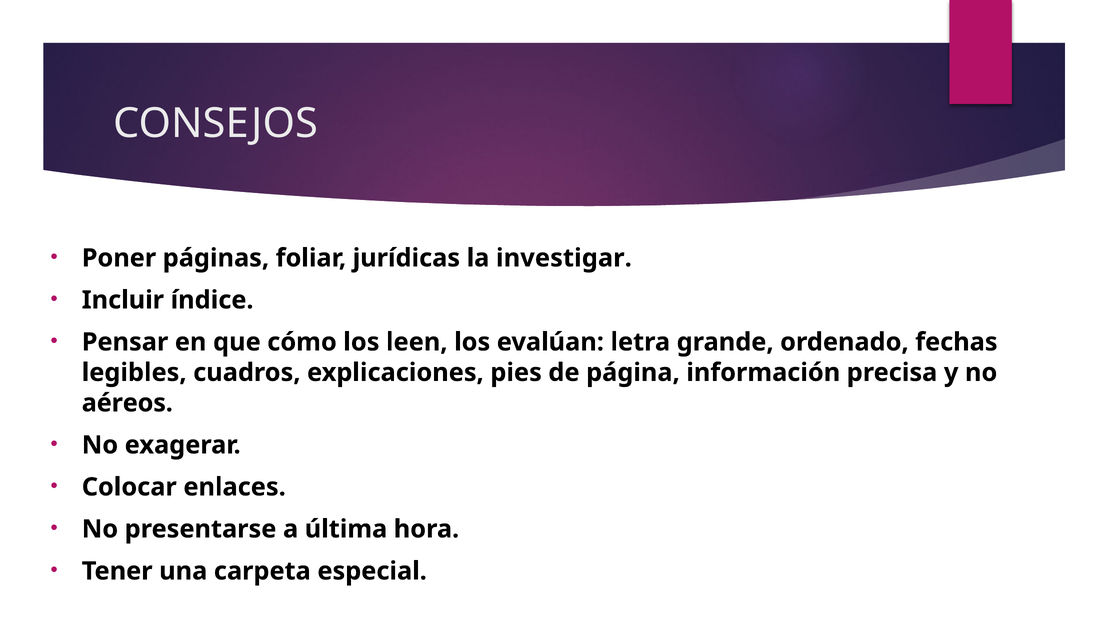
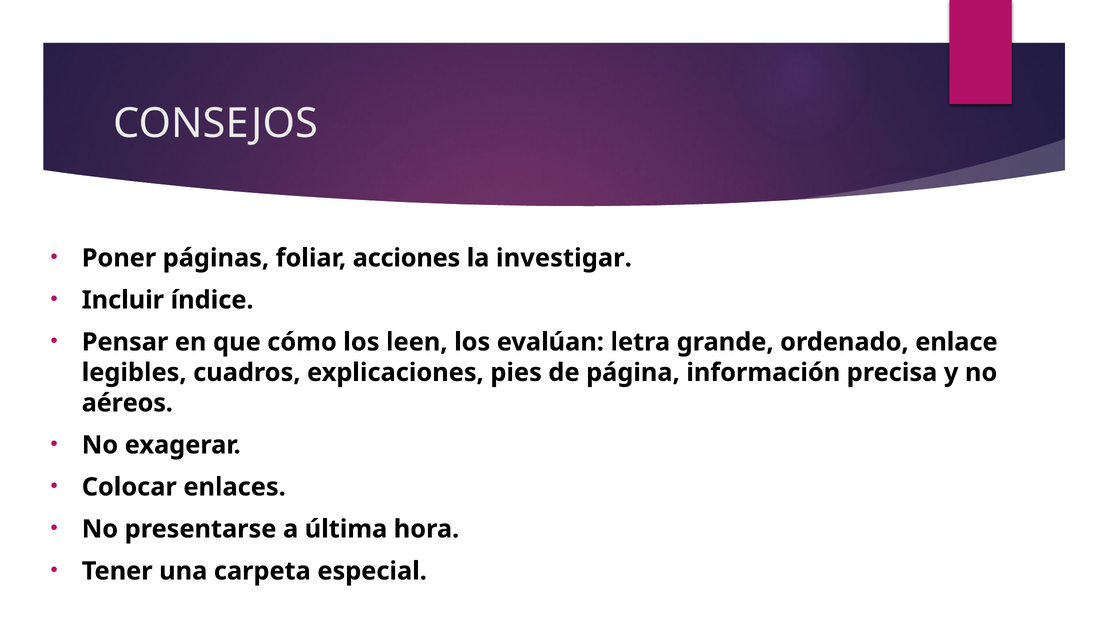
jurídicas: jurídicas -> acciones
fechas: fechas -> enlace
